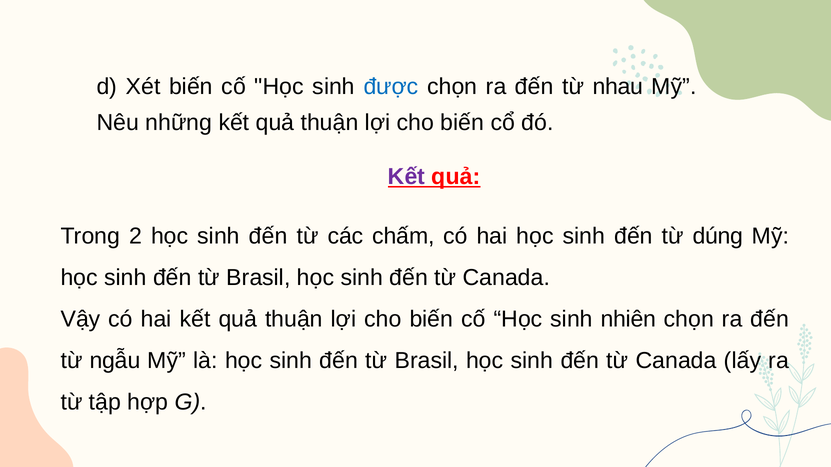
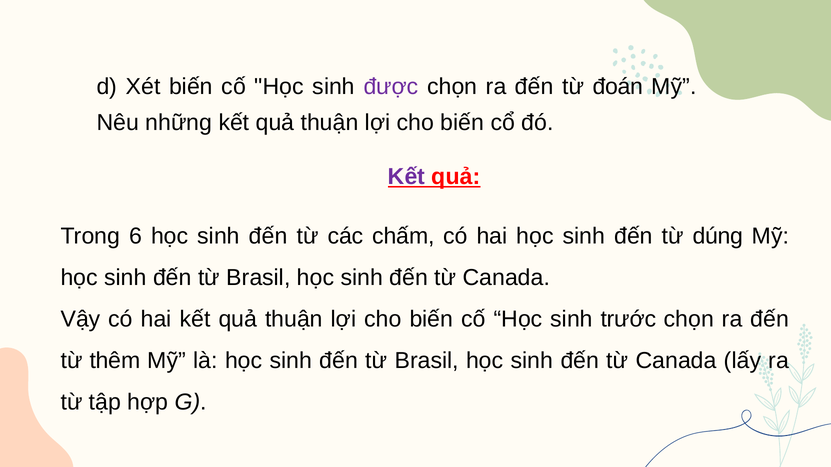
được colour: blue -> purple
nhau: nhau -> đoán
2: 2 -> 6
nhiên: nhiên -> trước
ngẫu: ngẫu -> thêm
